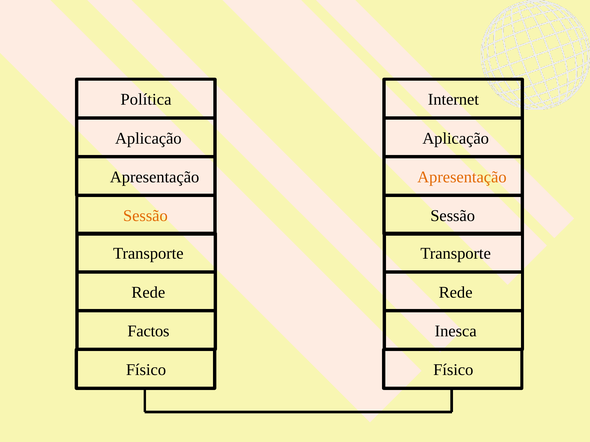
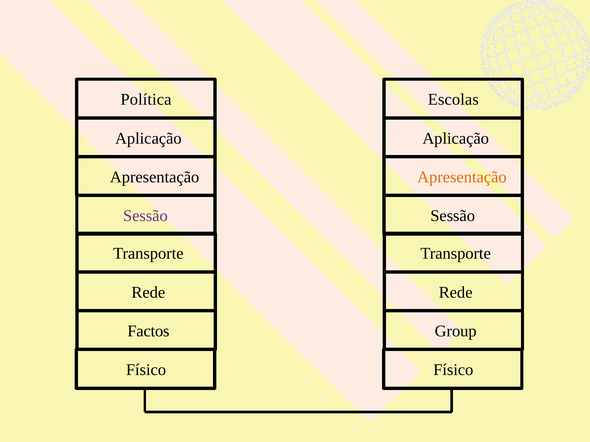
Internet: Internet -> Escolas
Sessão at (145, 216) colour: orange -> purple
Inesca: Inesca -> Group
